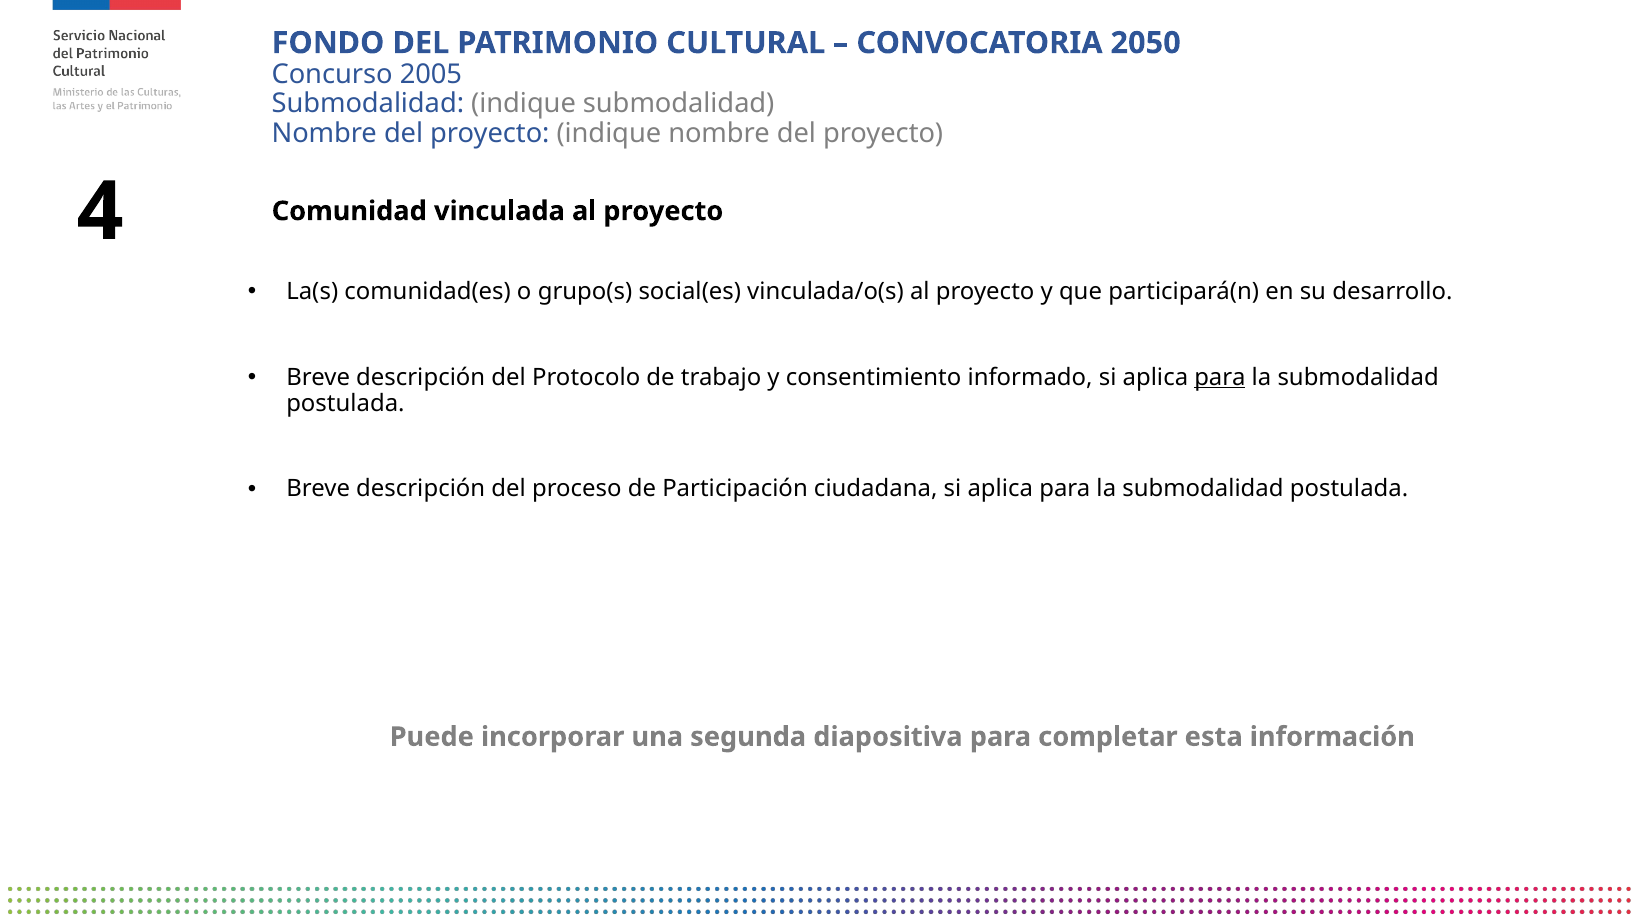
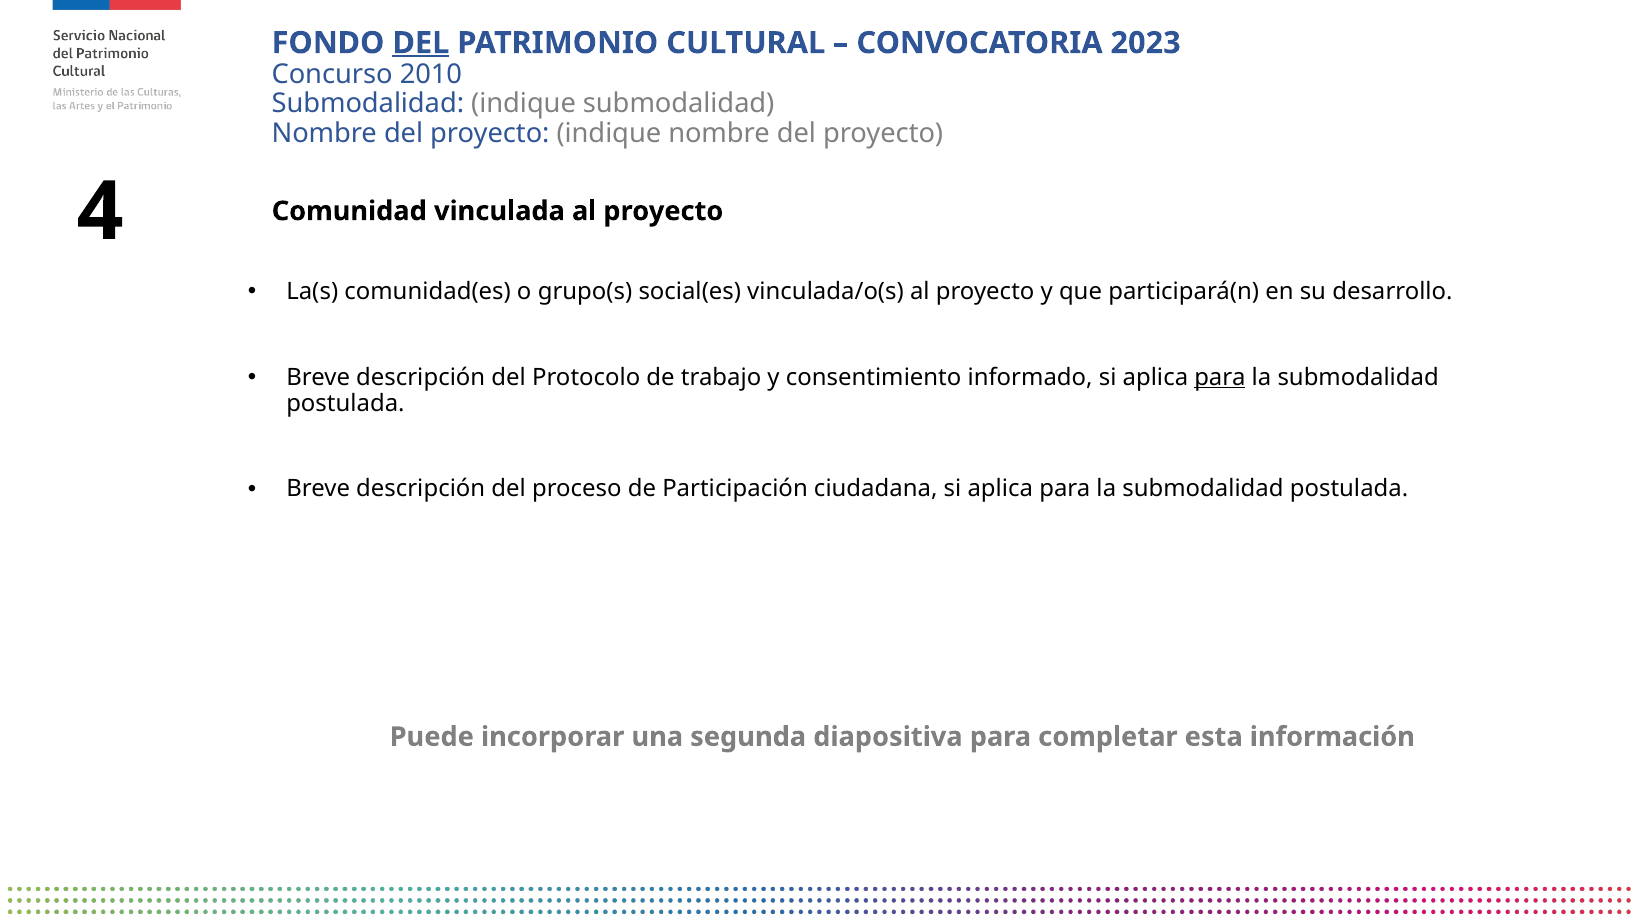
DEL at (421, 43) underline: none -> present
2050: 2050 -> 2023
2005: 2005 -> 2010
